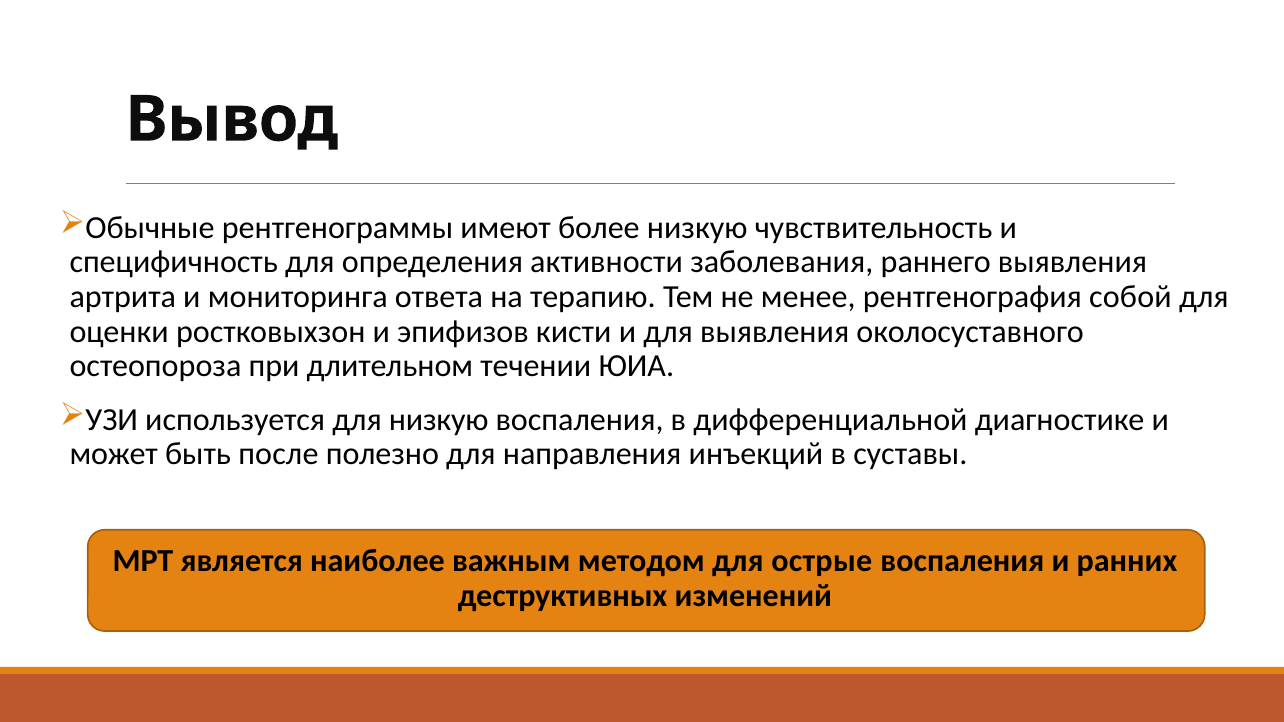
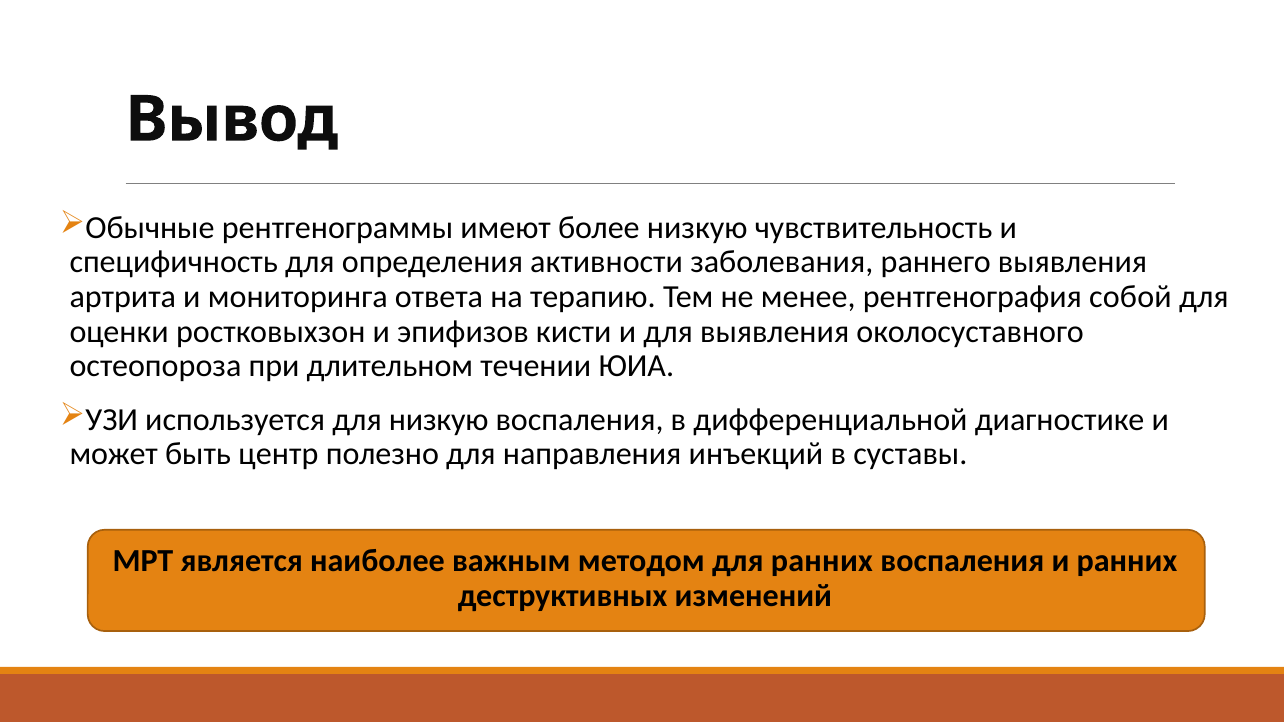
после: после -> центр
для острые: острые -> ранних
